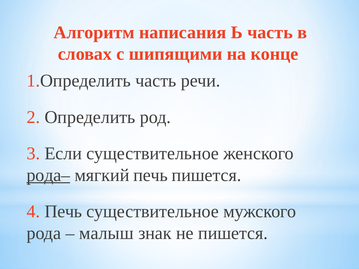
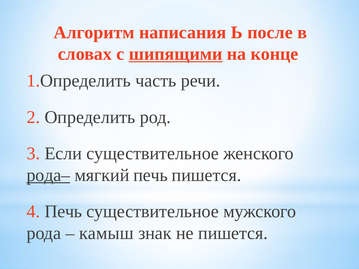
Ь часть: часть -> после
шипящими underline: none -> present
малыш: малыш -> камыш
